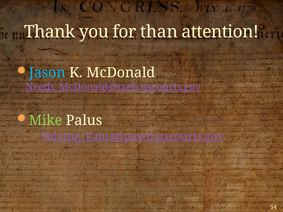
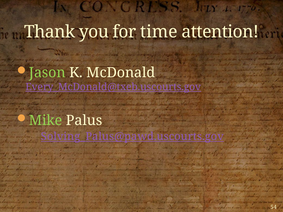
than: than -> time
Jason colour: light blue -> light green
Needs_McDonald@txeb.uscourts.gov: Needs_McDonald@txeb.uscourts.gov -> Every_McDonald@txeb.uscourts.gov
